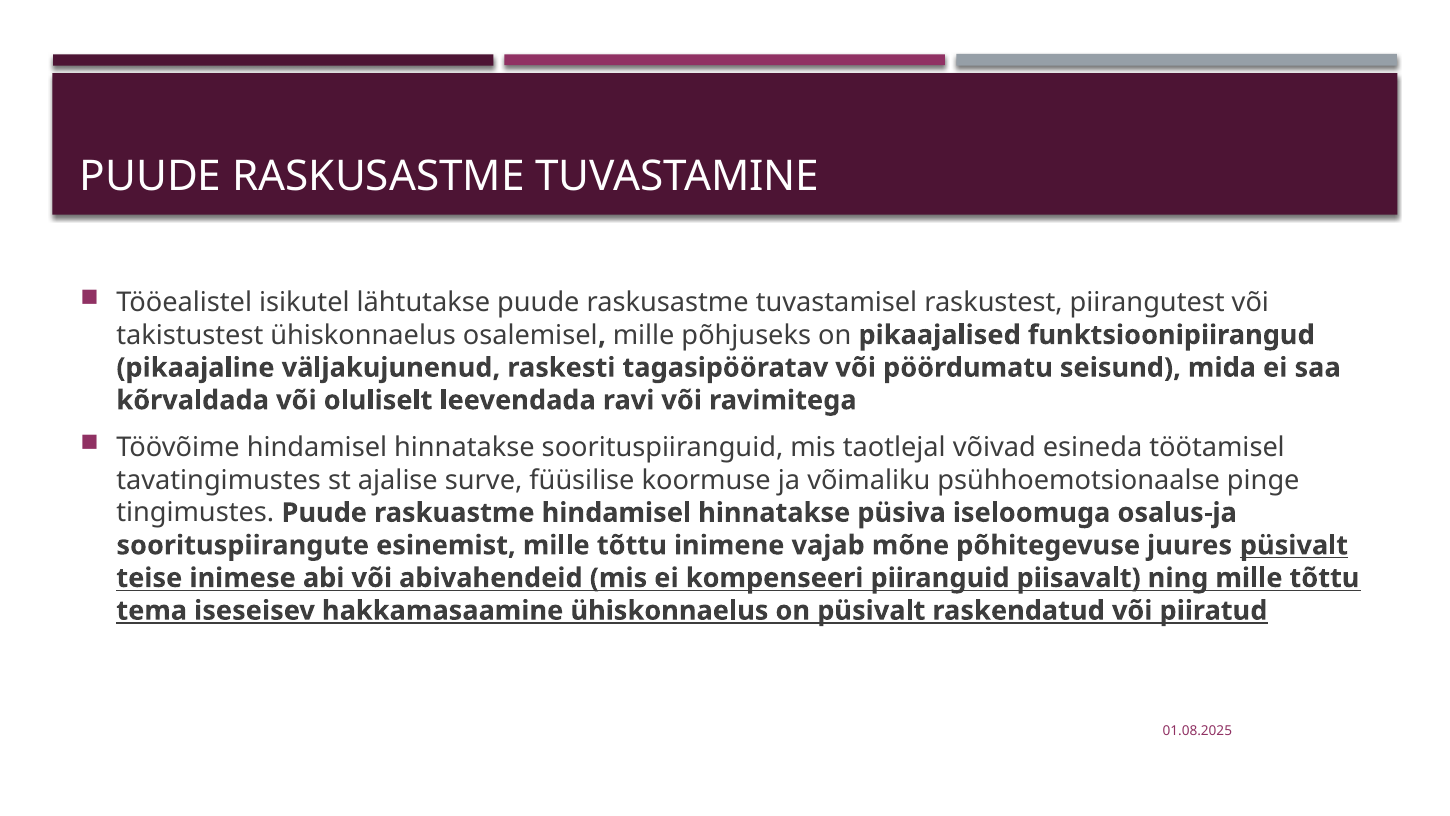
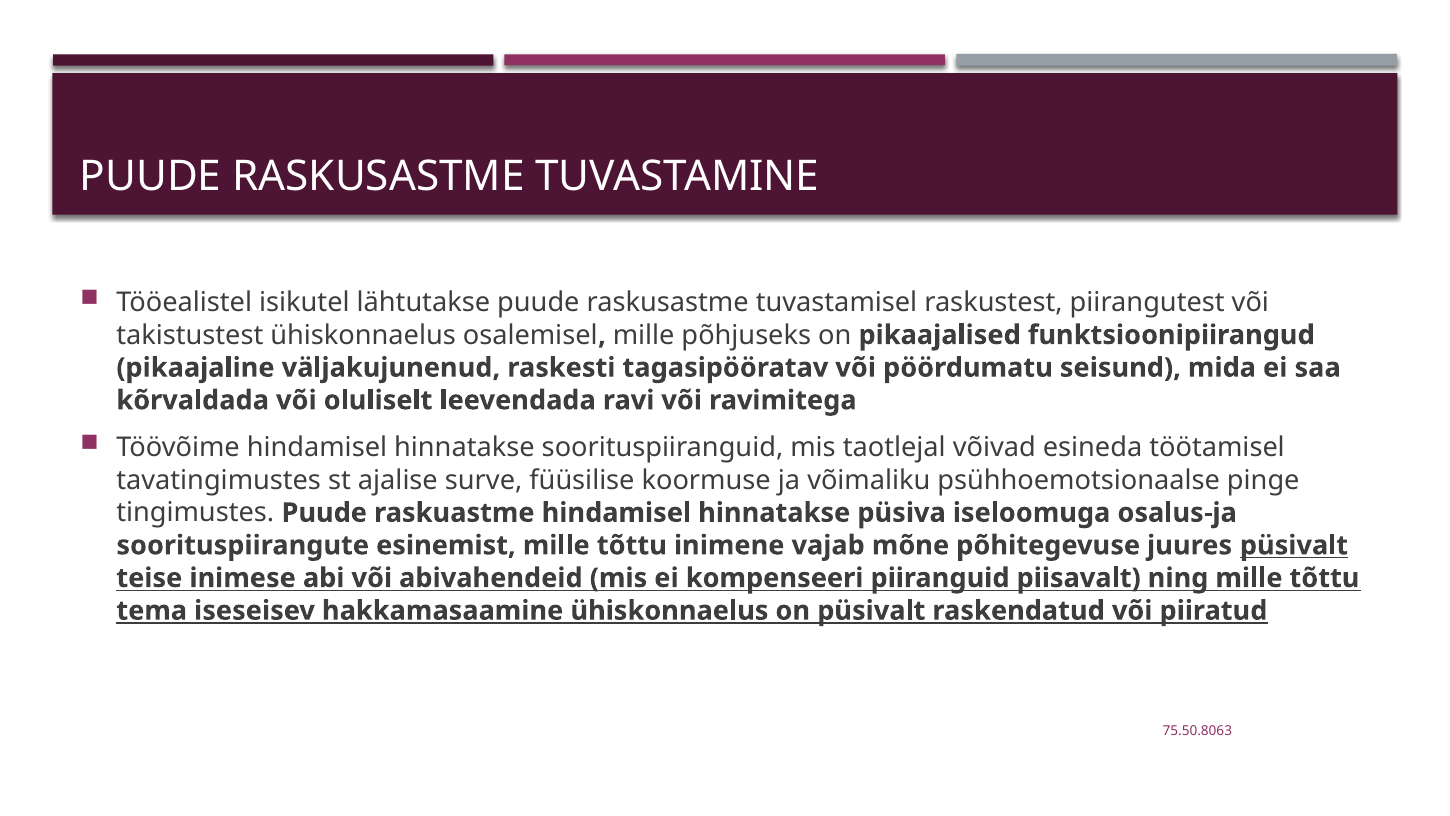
01.08.2025: 01.08.2025 -> 75.50.8063
